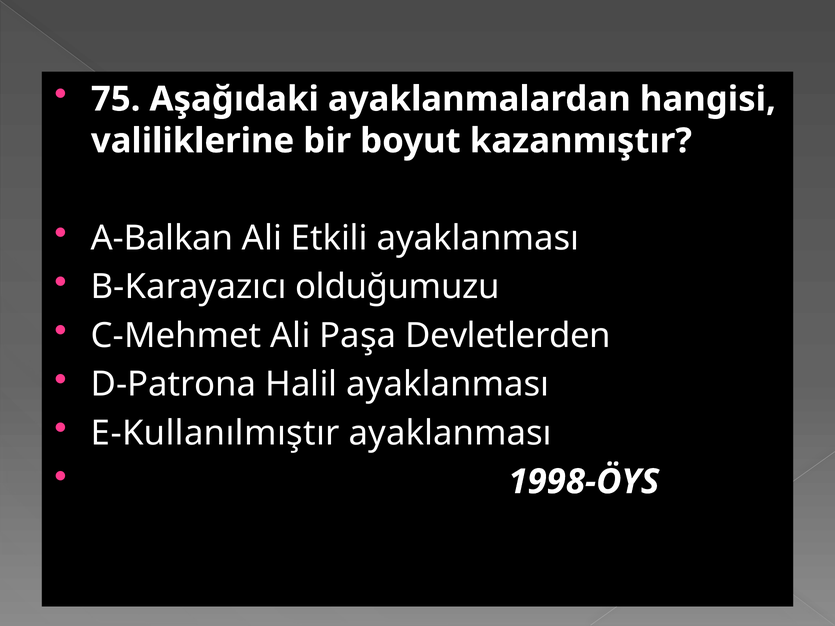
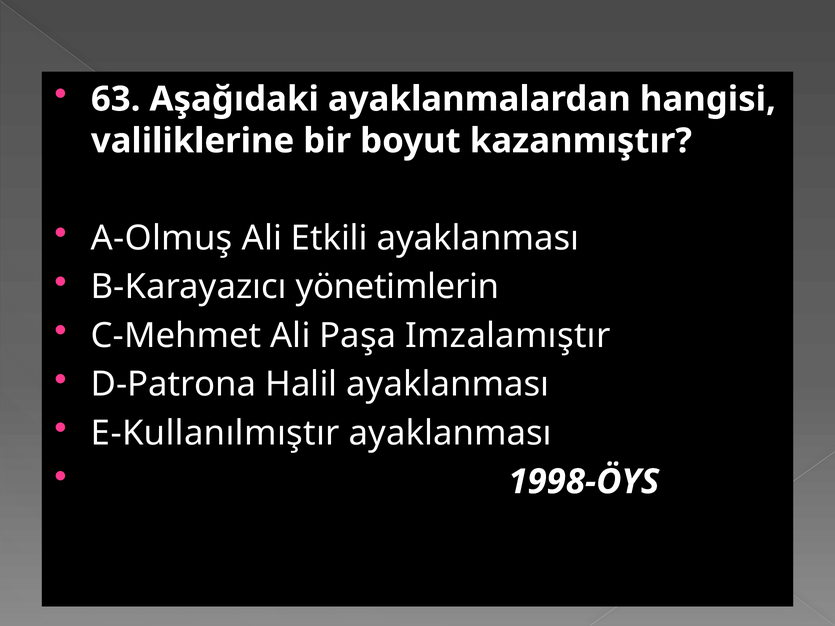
75: 75 -> 63
A-Balkan: A-Balkan -> A-Olmuş
olduğumuzu: olduğumuzu -> yönetimlerin
Devletlerden: Devletlerden -> Imzalamıştır
